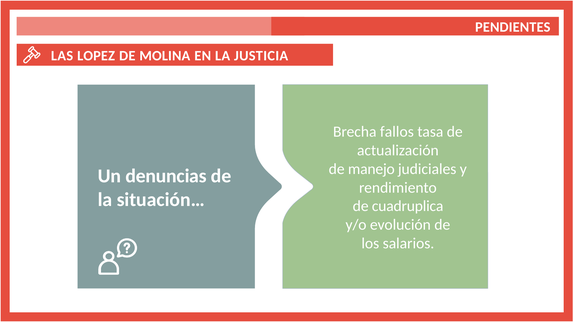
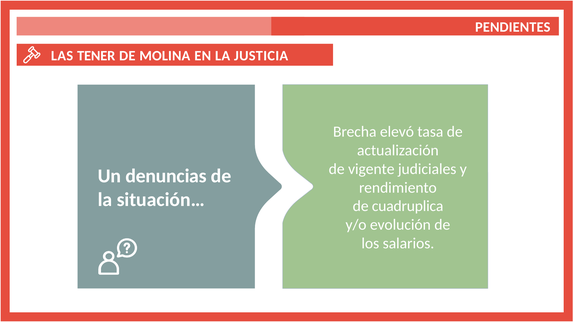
LOPEZ: LOPEZ -> TENER
fallos: fallos -> elevó
manejo: manejo -> vigente
